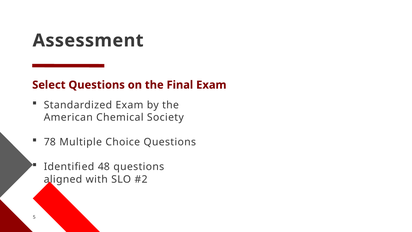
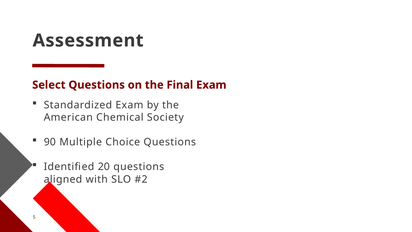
78: 78 -> 90
48: 48 -> 20
